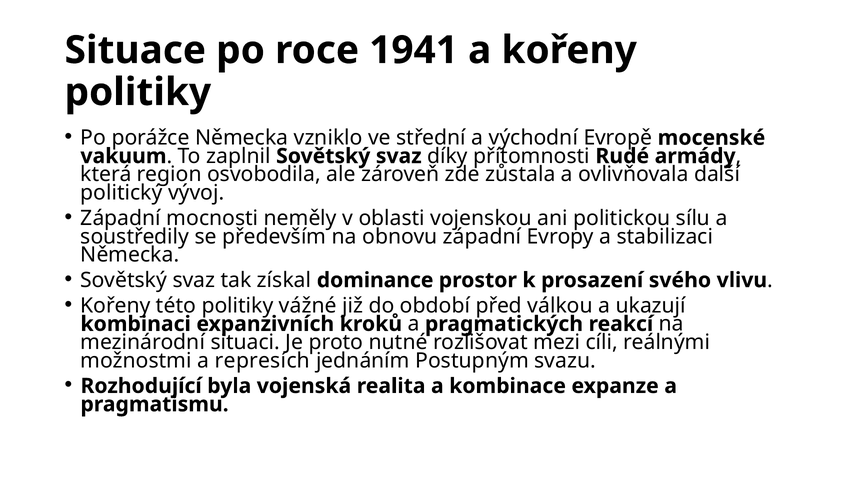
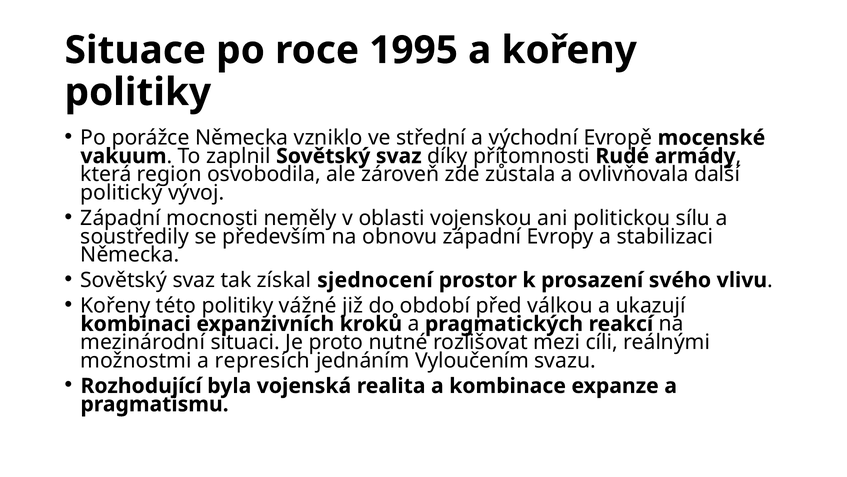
1941: 1941 -> 1995
dominance: dominance -> sjednocení
Postupným: Postupným -> Vyloučením
